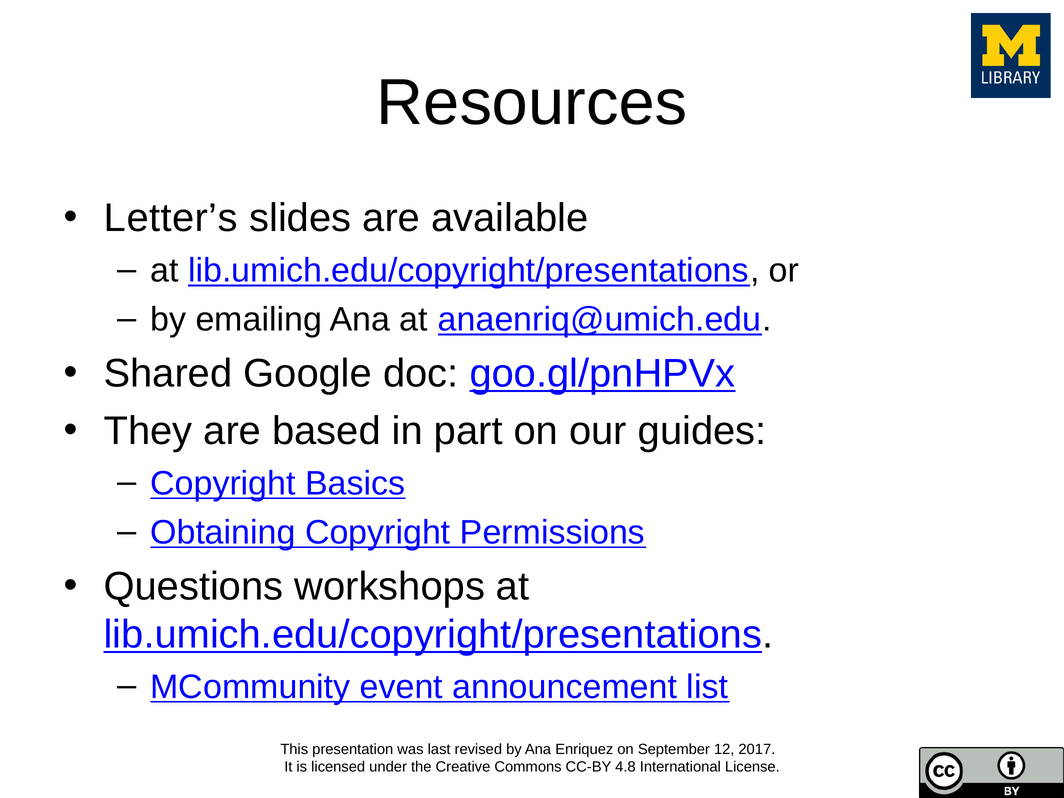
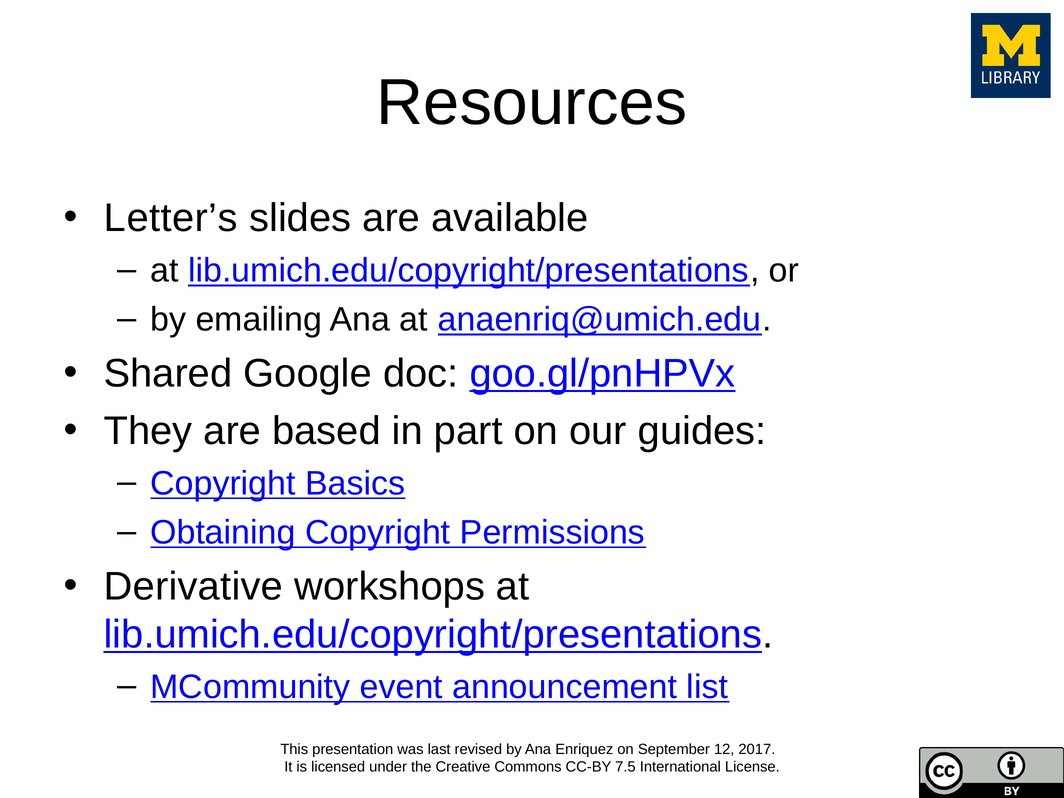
Questions: Questions -> Derivative
4.8: 4.8 -> 7.5
